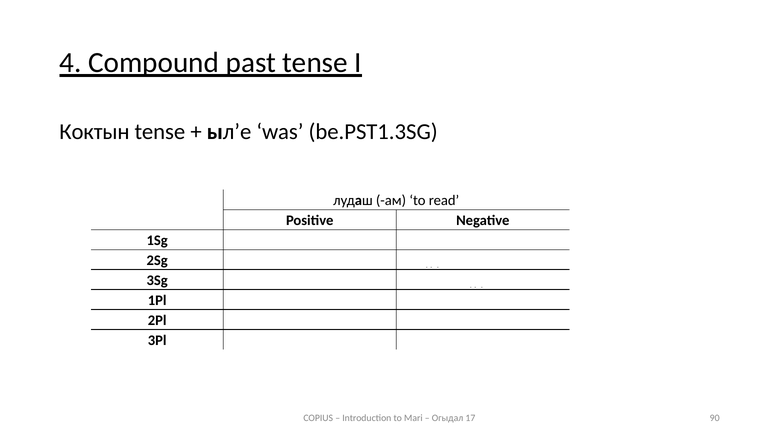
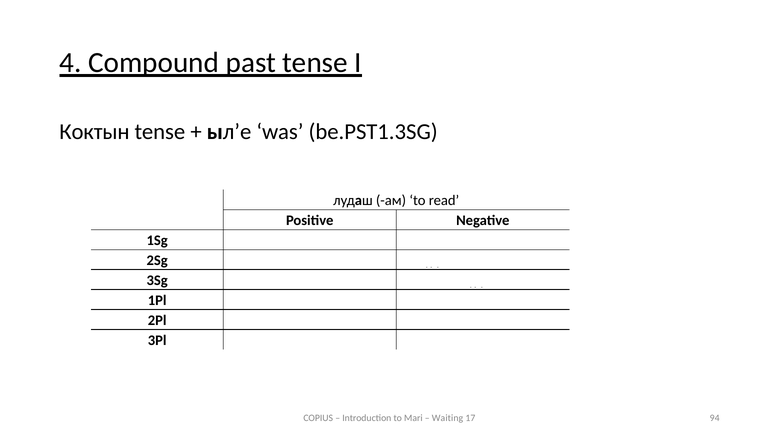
Огыдал: Огыдал -> Waiting
90: 90 -> 94
